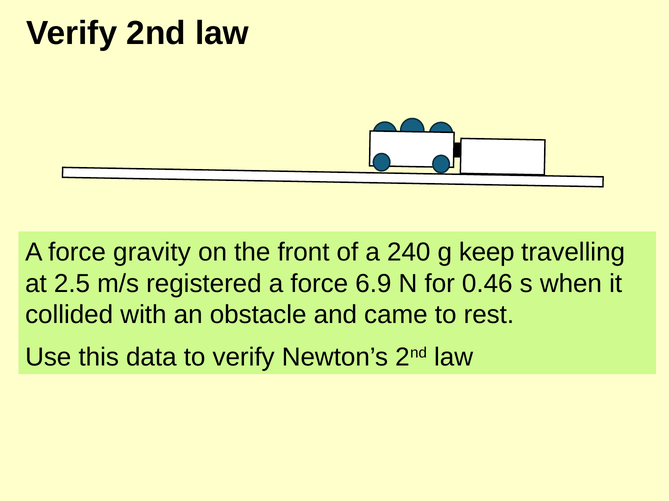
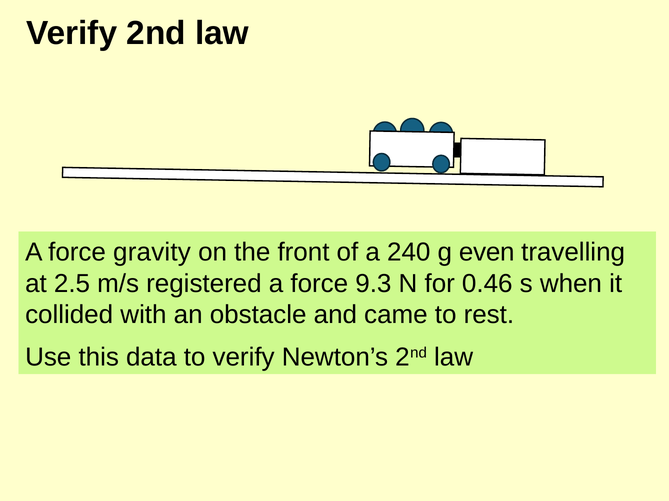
keep: keep -> even
6.9: 6.9 -> 9.3
